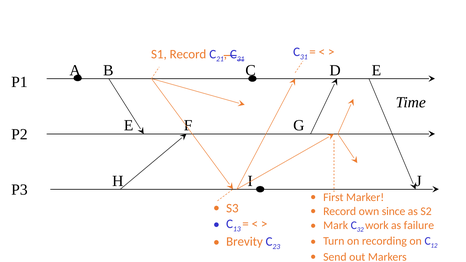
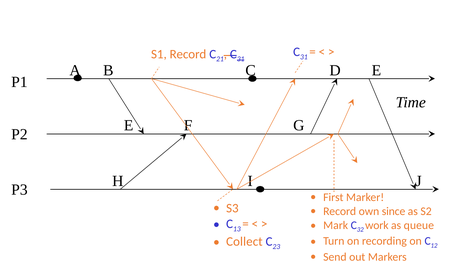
failure: failure -> queue
Brevity: Brevity -> Collect
